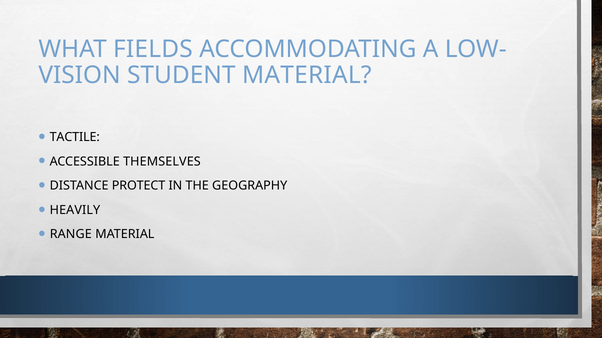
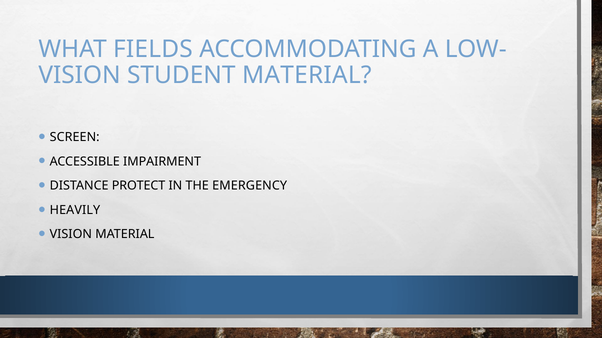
TACTILE: TACTILE -> SCREEN
THEMSELVES: THEMSELVES -> IMPAIRMENT
GEOGRAPHY: GEOGRAPHY -> EMERGENCY
RANGE at (71, 235): RANGE -> VISION
